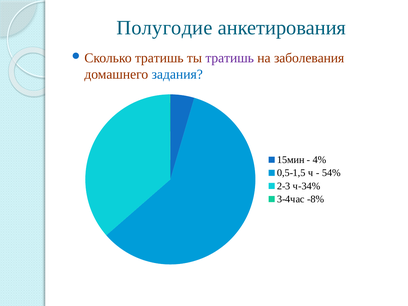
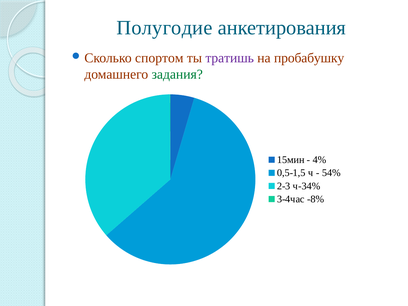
тратишь at (159, 58): тратишь -> спортом
заболевания: заболевания -> пробабушку
задания colour: blue -> green
